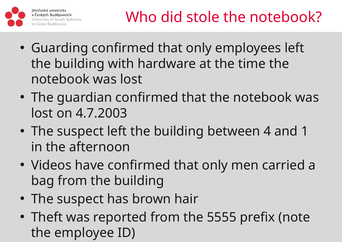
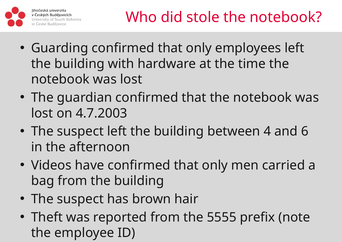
1: 1 -> 6
